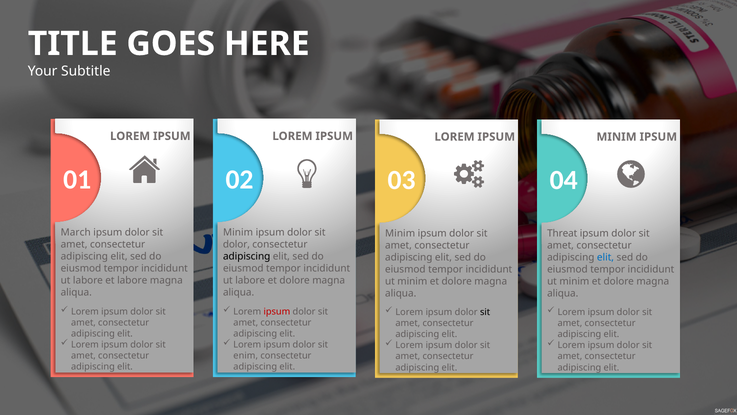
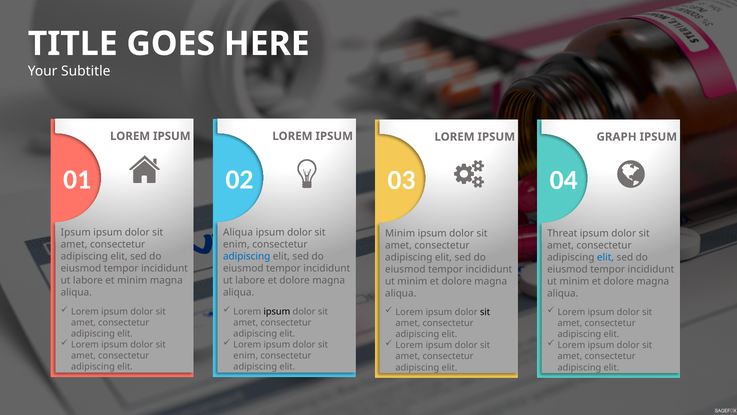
MINIM at (617, 137): MINIM -> GRAPH
March at (76, 232): March -> Ipsum
Minim at (238, 232): Minim -> Aliqua
dolor at (236, 244): dolor -> enim
adipiscing at (247, 256) colour: black -> blue
et labore: labore -> minim
ipsum at (277, 311) colour: red -> black
